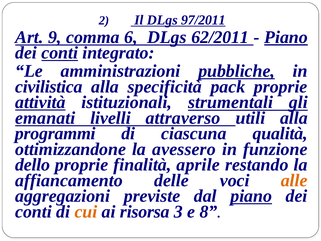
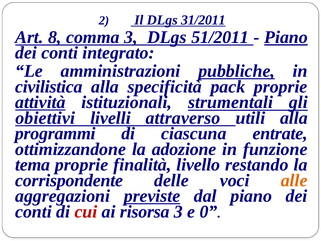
97/2011: 97/2011 -> 31/2011
9: 9 -> 8
comma 6: 6 -> 3
62/2011: 62/2011 -> 51/2011
conti at (60, 53) underline: present -> none
emanati: emanati -> obiettivi
qualità: qualità -> entrate
avessero: avessero -> adozione
dello: dello -> tema
aprile: aprile -> livello
affiancamento: affiancamento -> corrispondente
previste underline: none -> present
piano at (251, 196) underline: present -> none
cui colour: orange -> red
8: 8 -> 0
